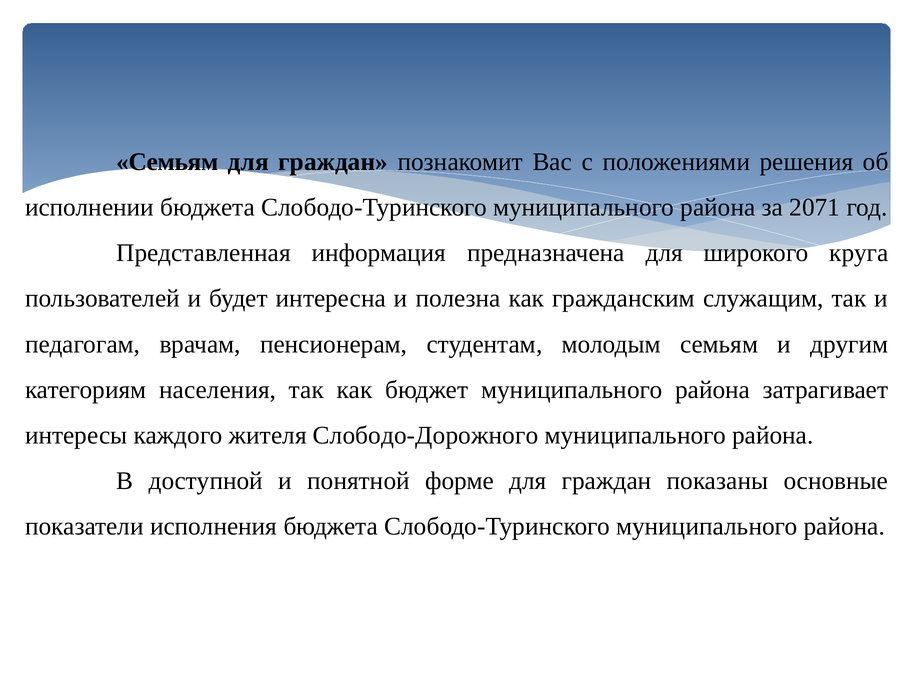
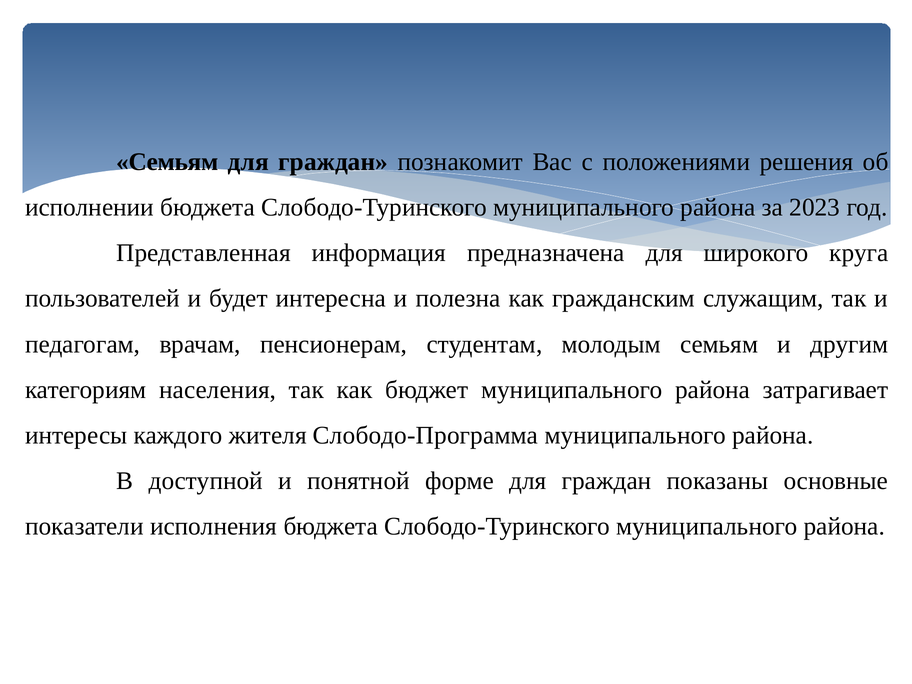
2071: 2071 -> 2023
Слободо-Дорожного: Слободо-Дорожного -> Слободо-Программа
